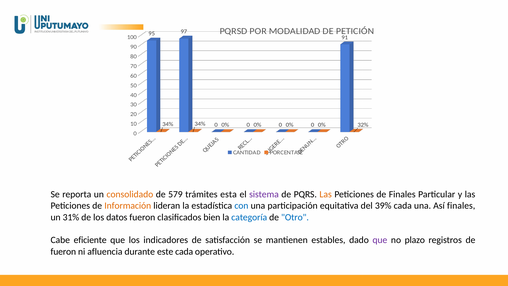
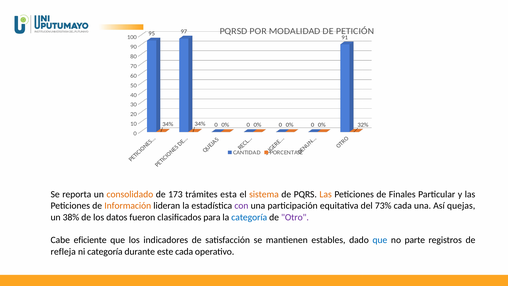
579: 579 -> 173
sistema colour: purple -> orange
con colour: blue -> purple
39%: 39% -> 73%
Así finales: finales -> quejas
31%: 31% -> 38%
bien: bien -> para
Otro colour: blue -> purple
que at (380, 240) colour: purple -> blue
plazo: plazo -> parte
fueron at (63, 251): fueron -> refleja
ni afluencia: afluencia -> categoría
